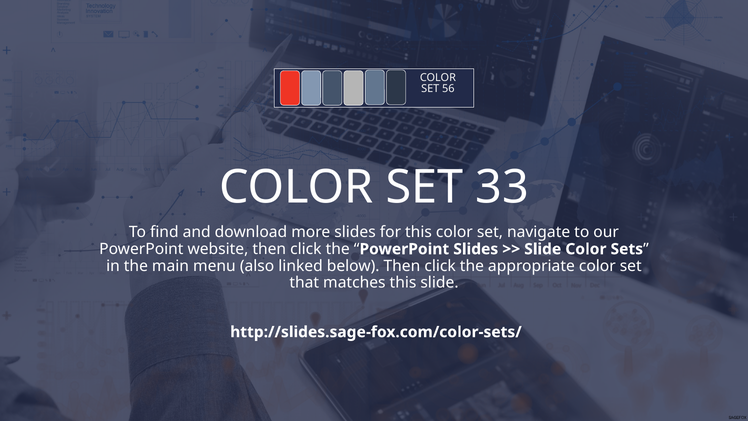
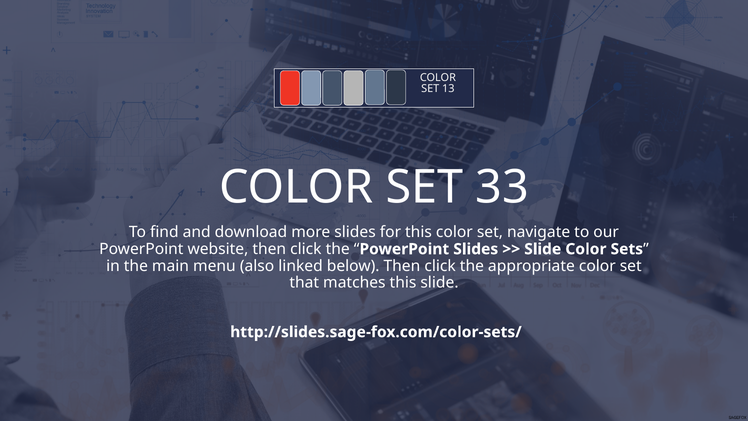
56: 56 -> 13
